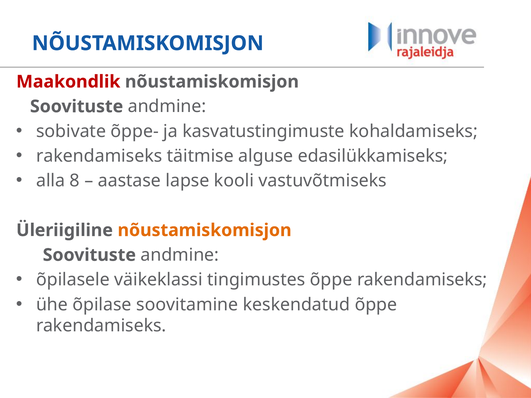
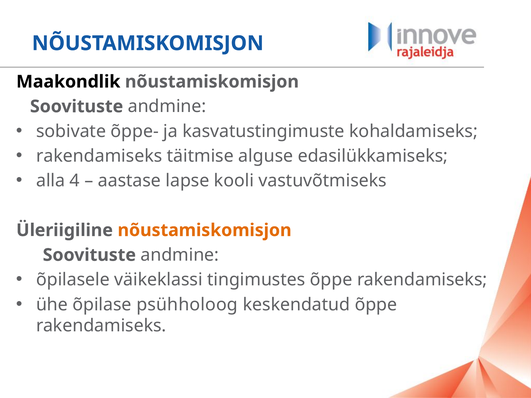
Maakondlik colour: red -> black
8: 8 -> 4
soovitamine: soovitamine -> psühholoog
